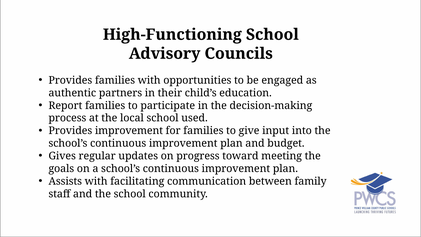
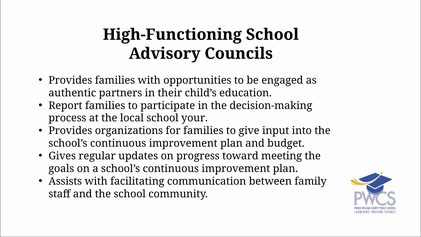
used: used -> your
Provides improvement: improvement -> organizations
